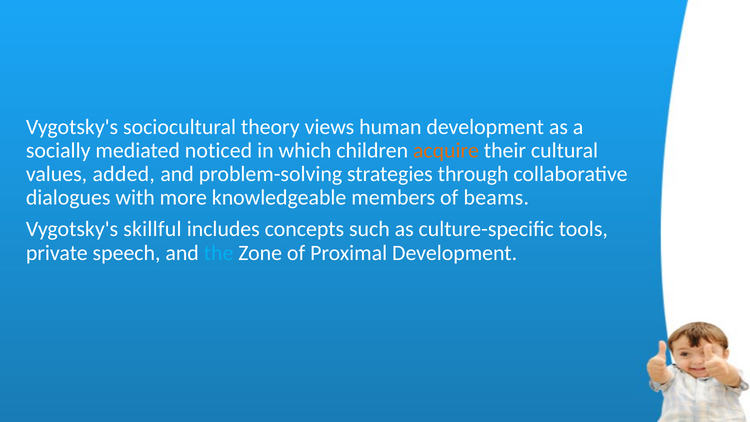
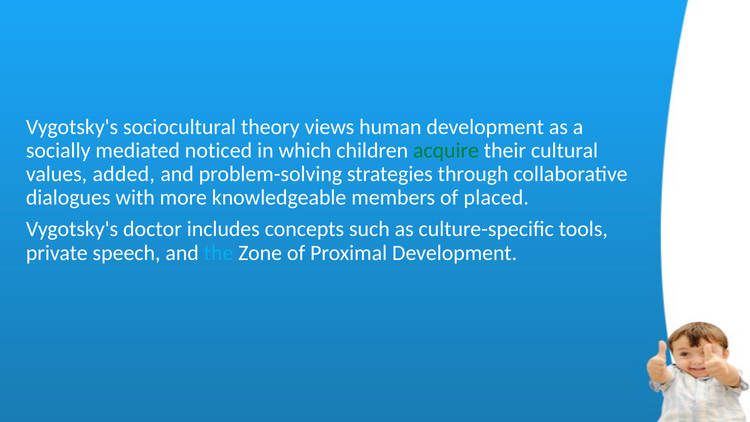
acquire colour: orange -> green
beams: beams -> placed
skillful: skillful -> doctor
